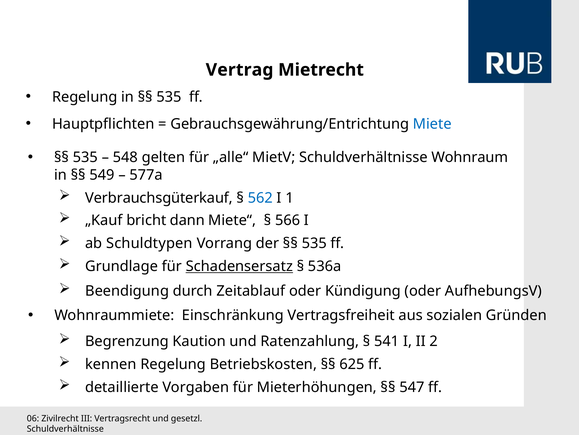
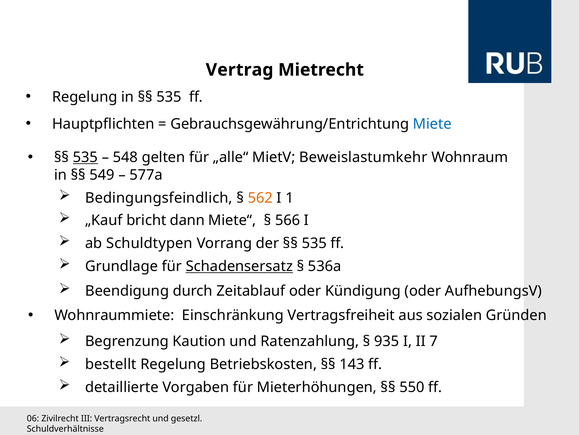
535 at (85, 157) underline: none -> present
MietV Schuldverhältnisse: Schuldverhältnisse -> Beweislastumkehr
Verbrauchsgüterkauf: Verbrauchsgüterkauf -> Bedingungsfeindlich
562 colour: blue -> orange
541: 541 -> 935
2: 2 -> 7
kennen: kennen -> bestellt
625: 625 -> 143
547: 547 -> 550
